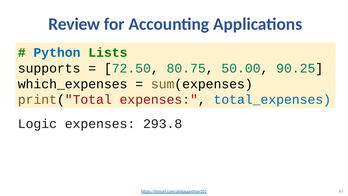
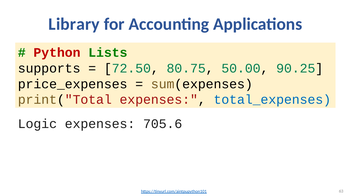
Review: Review -> Library
Python colour: blue -> red
which_expenses: which_expenses -> price_expenses
293.8: 293.8 -> 705.6
